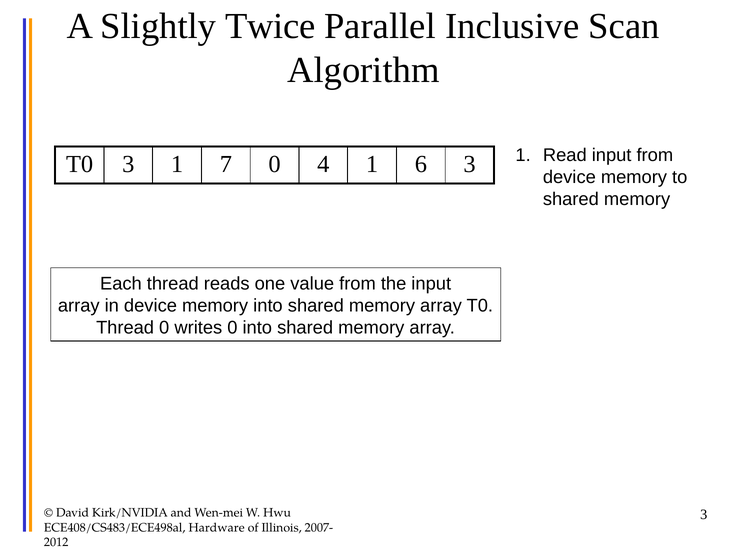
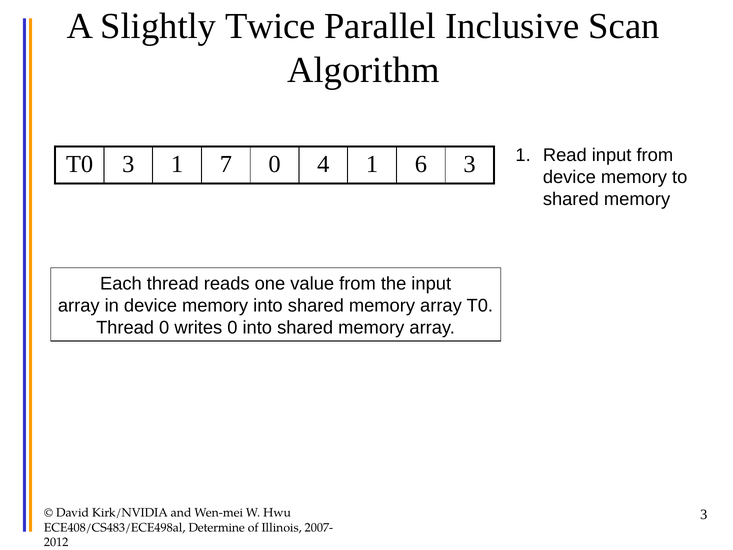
Hardware: Hardware -> Determine
